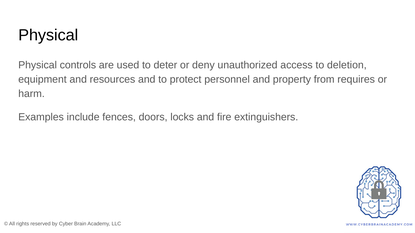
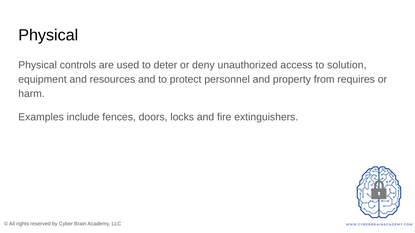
deletion: deletion -> solution
